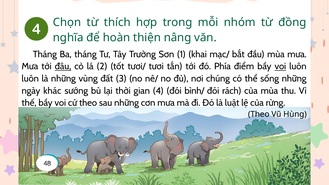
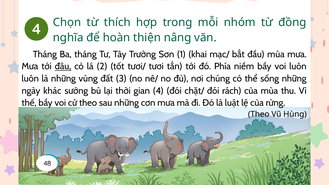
điểm: điểm -> niềm
voi at (280, 66) underline: present -> none
bình/: bình/ -> chặt/
